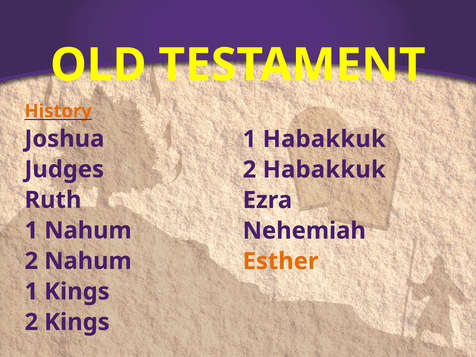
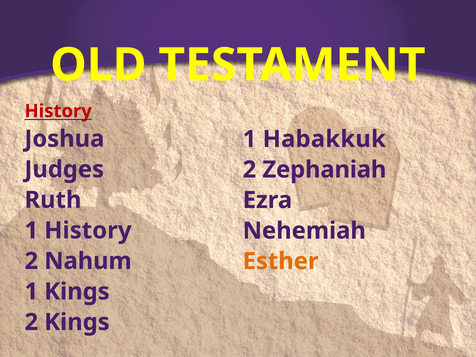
History at (58, 111) colour: orange -> red
2 Habakkuk: Habakkuk -> Zephaniah
1 Nahum: Nahum -> History
